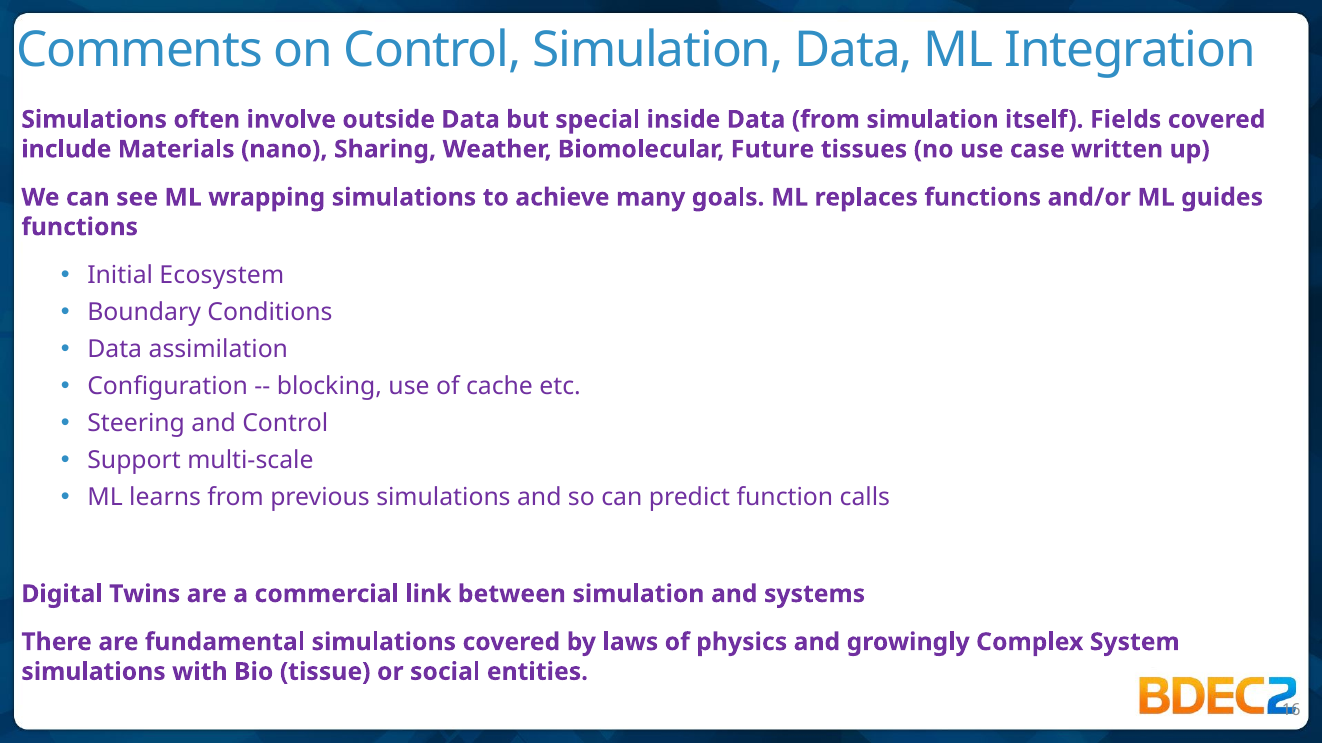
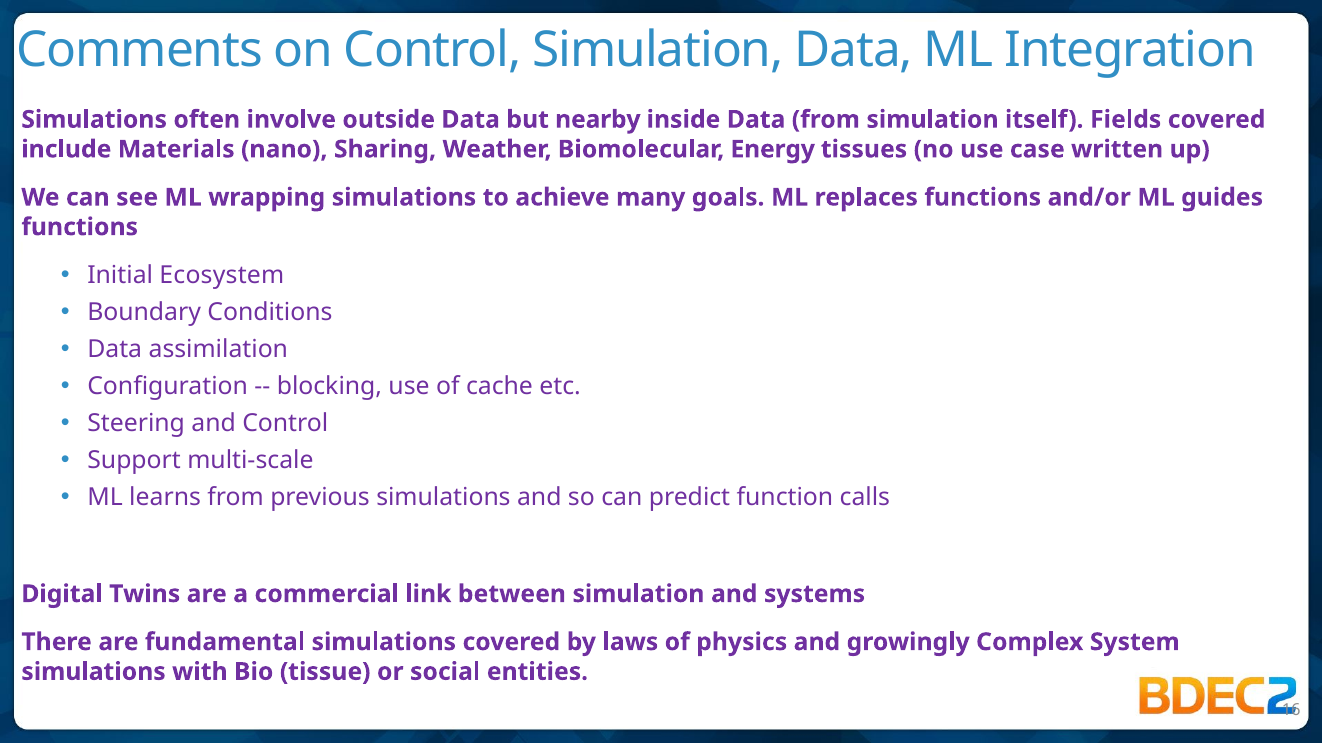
special: special -> nearby
Future: Future -> Energy
